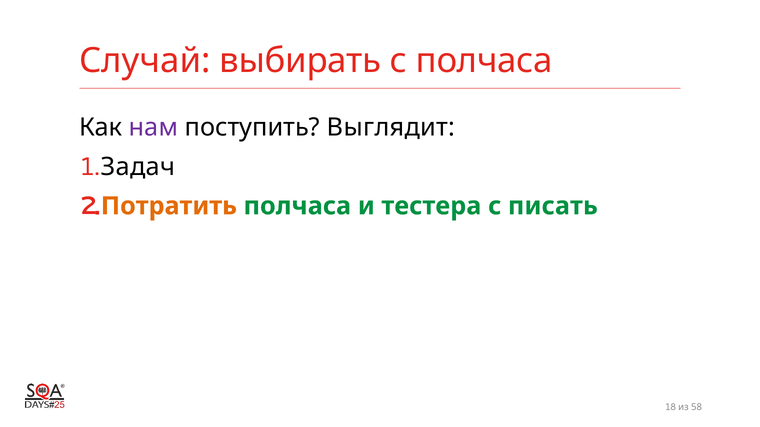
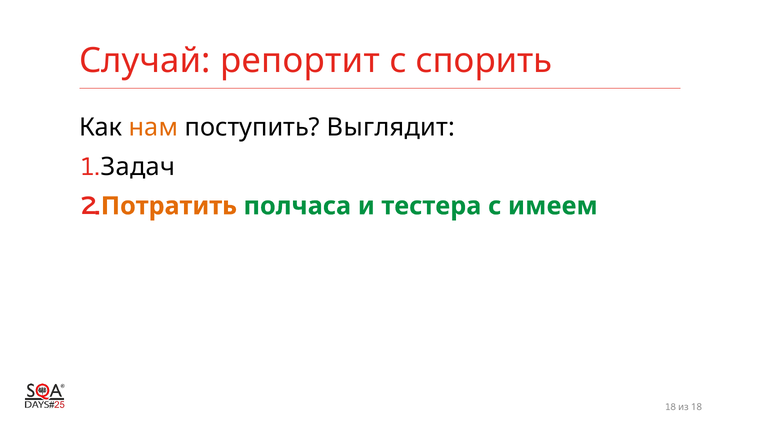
выбирать: выбирать -> репортит
с полчаса: полчаса -> спорить
нам colour: purple -> orange
писать: писать -> имеем
из 58: 58 -> 18
